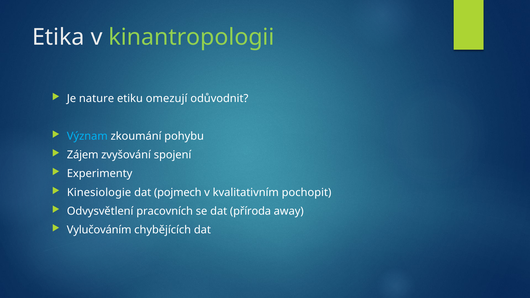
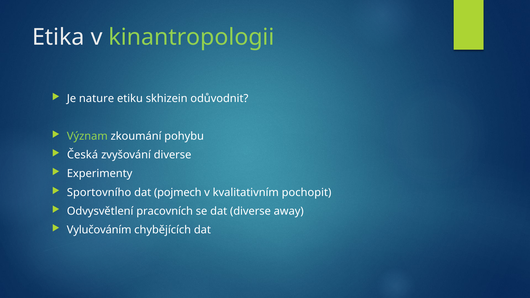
omezují: omezují -> skhizein
Význam colour: light blue -> light green
Zájem: Zájem -> Česká
zvyšování spojení: spojení -> diverse
Kinesiologie: Kinesiologie -> Sportovního
dat příroda: příroda -> diverse
